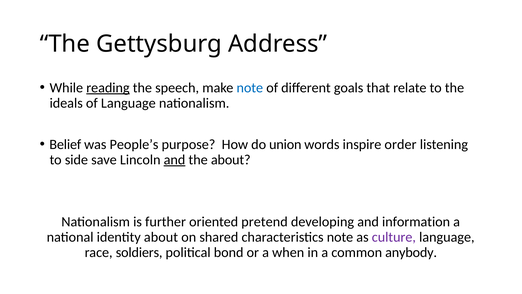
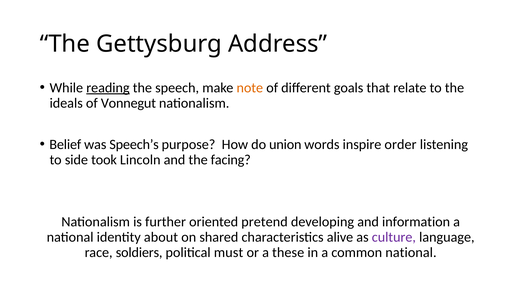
note at (250, 88) colour: blue -> orange
of Language: Language -> Vonnegut
People’s: People’s -> Speech’s
save: save -> took
and at (175, 160) underline: present -> none
the about: about -> facing
characteristics note: note -> alive
bond: bond -> must
when: when -> these
common anybody: anybody -> national
